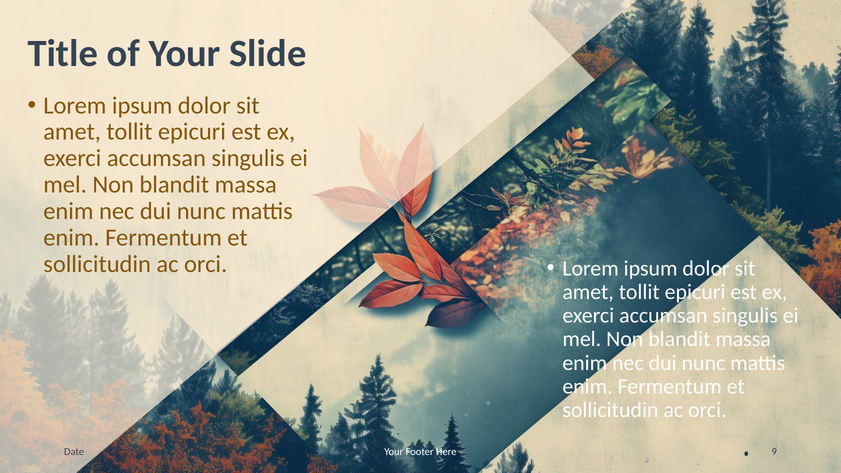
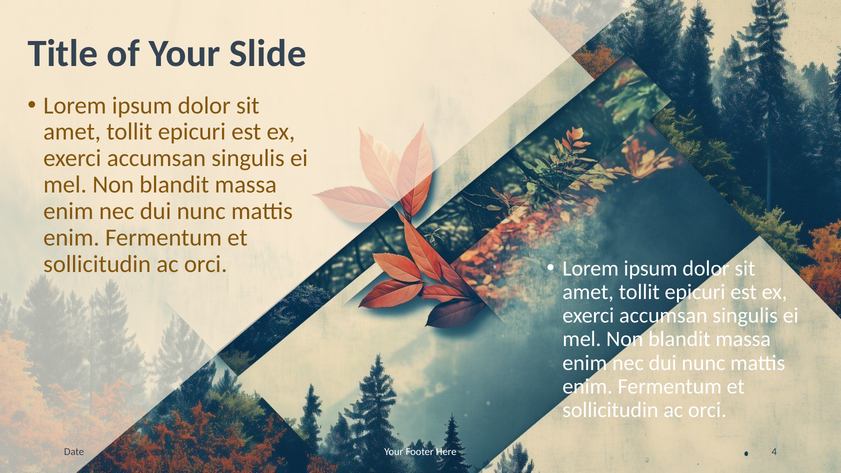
9: 9 -> 4
